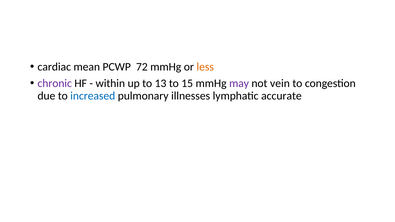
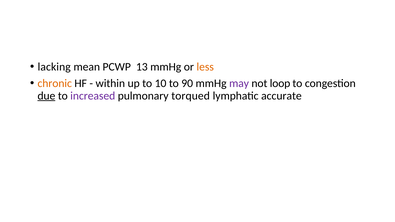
cardiac: cardiac -> lacking
72: 72 -> 13
chronic colour: purple -> orange
13: 13 -> 10
15: 15 -> 90
vein: vein -> loop
due underline: none -> present
increased colour: blue -> purple
illnesses: illnesses -> torqued
